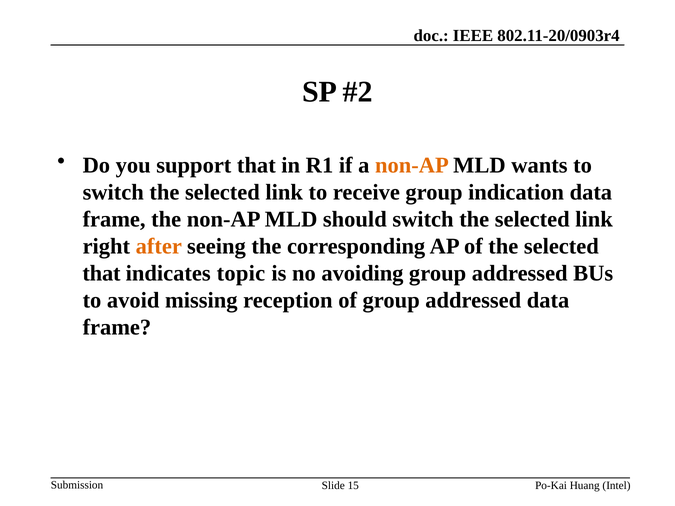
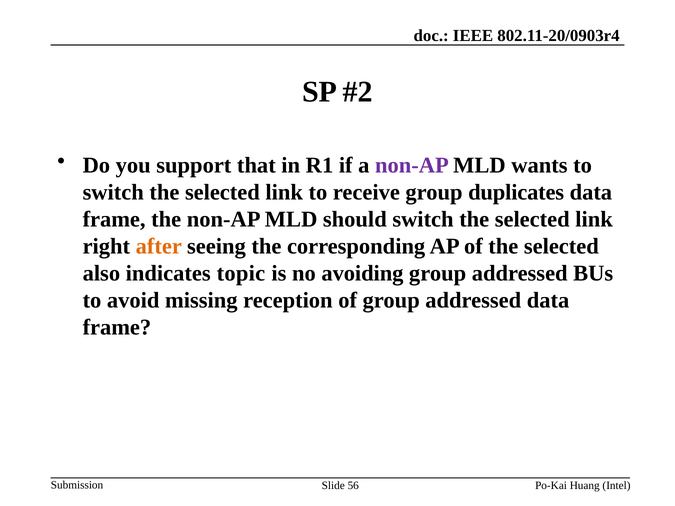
non-AP at (412, 165) colour: orange -> purple
indication: indication -> duplicates
that at (101, 273): that -> also
15: 15 -> 56
